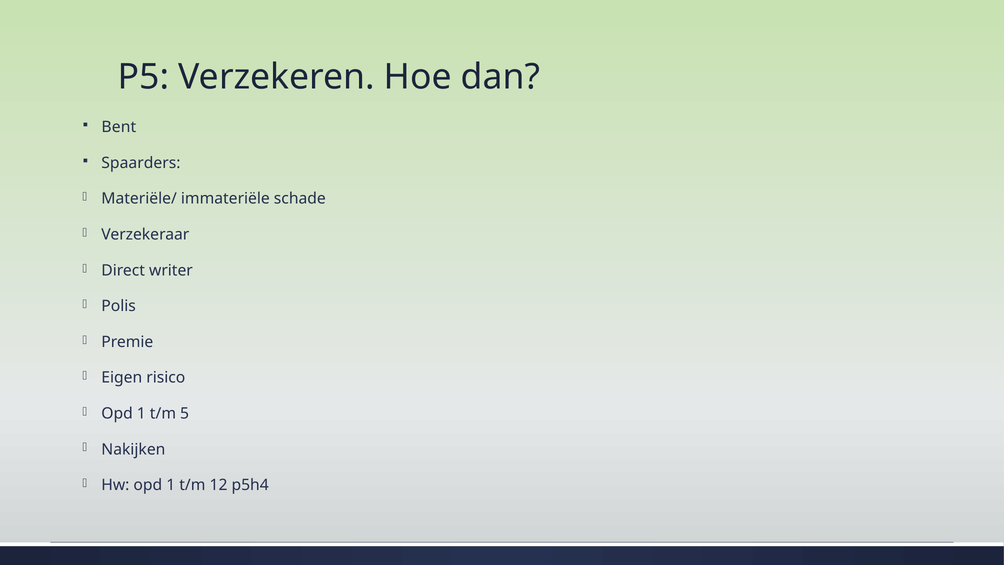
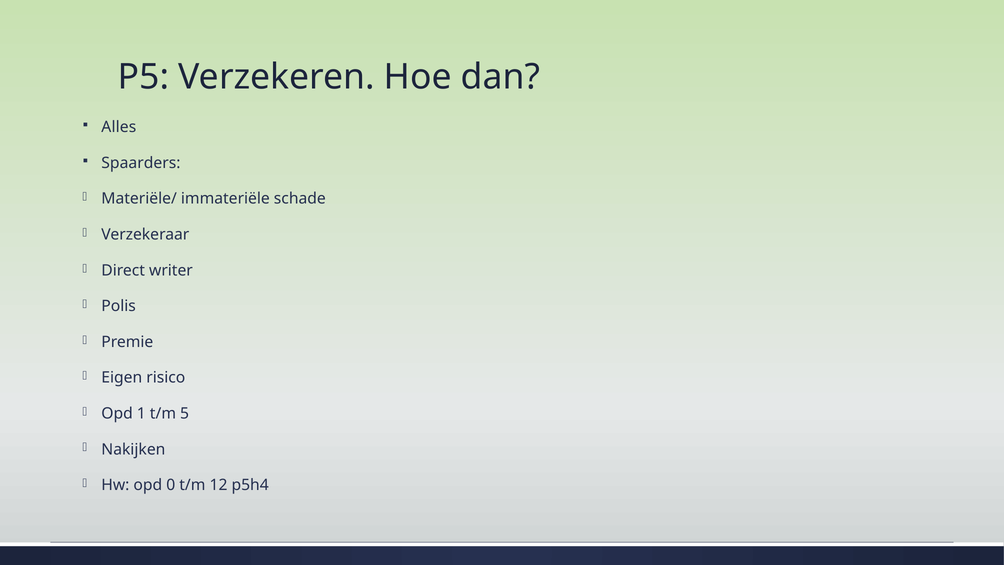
Bent: Bent -> Alles
Hw opd 1: 1 -> 0
